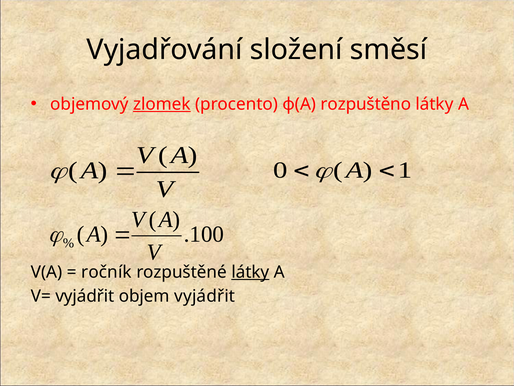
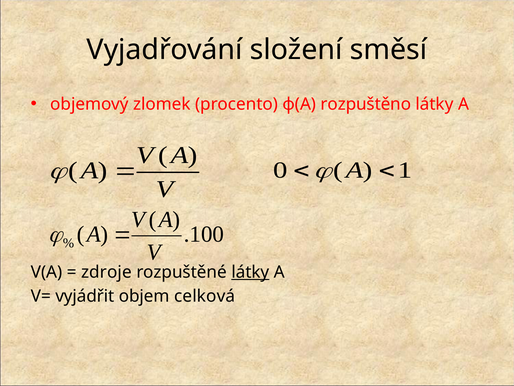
zlomek underline: present -> none
ročník: ročník -> zdroje
objem vyjádřit: vyjádřit -> celková
